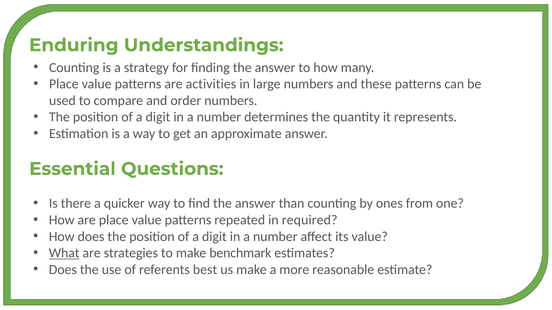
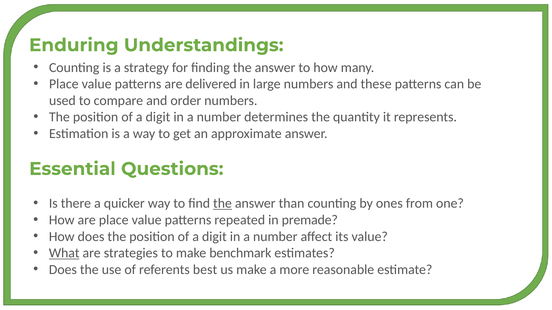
activities: activities -> delivered
the at (222, 204) underline: none -> present
required: required -> premade
